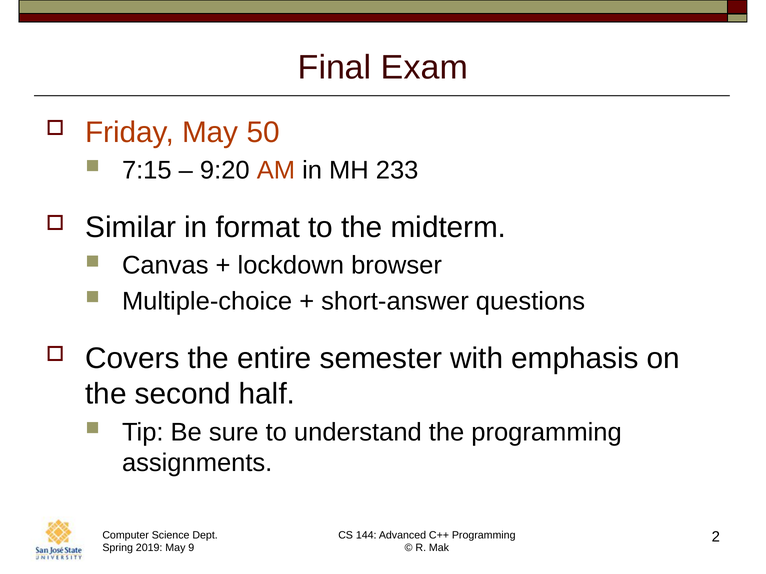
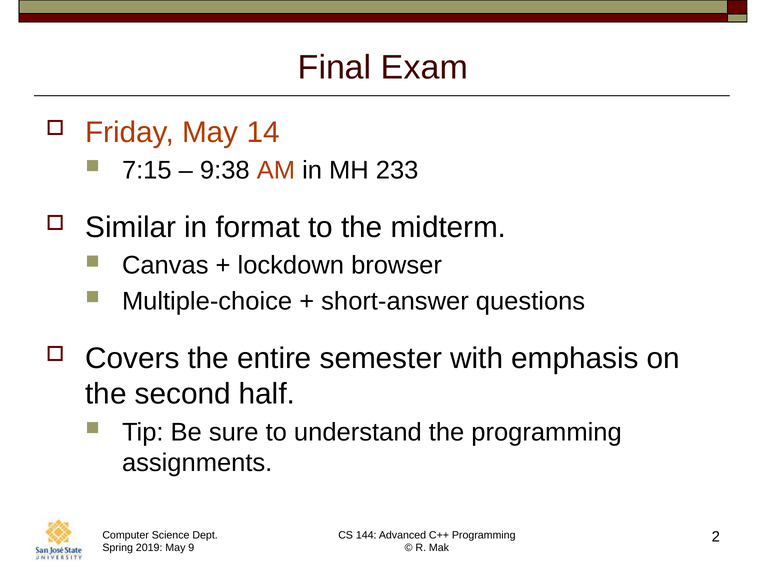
50: 50 -> 14
9:20: 9:20 -> 9:38
